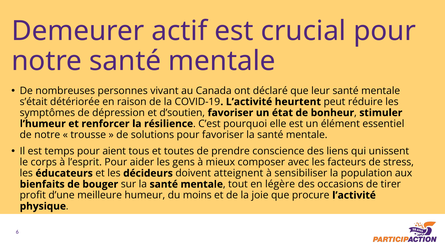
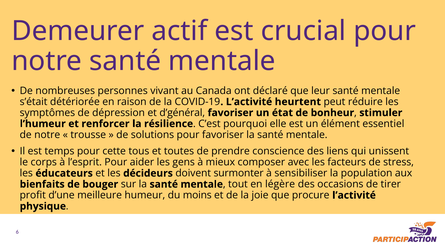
d’soutien: d’soutien -> d’général
aient: aient -> cette
atteignent: atteignent -> surmonter
